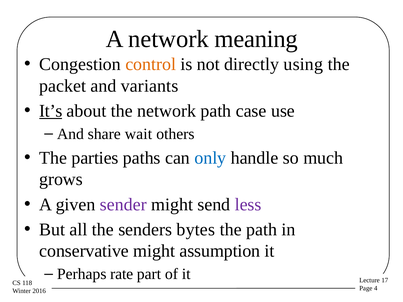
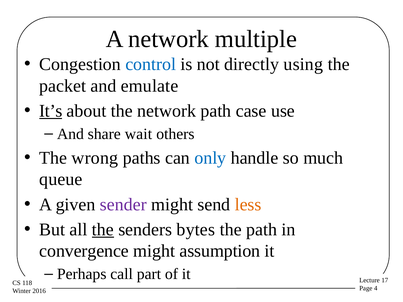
meaning: meaning -> multiple
control colour: orange -> blue
variants: variants -> emulate
parties: parties -> wrong
grows: grows -> queue
less colour: purple -> orange
the at (103, 230) underline: none -> present
conservative: conservative -> convergence
rate: rate -> call
